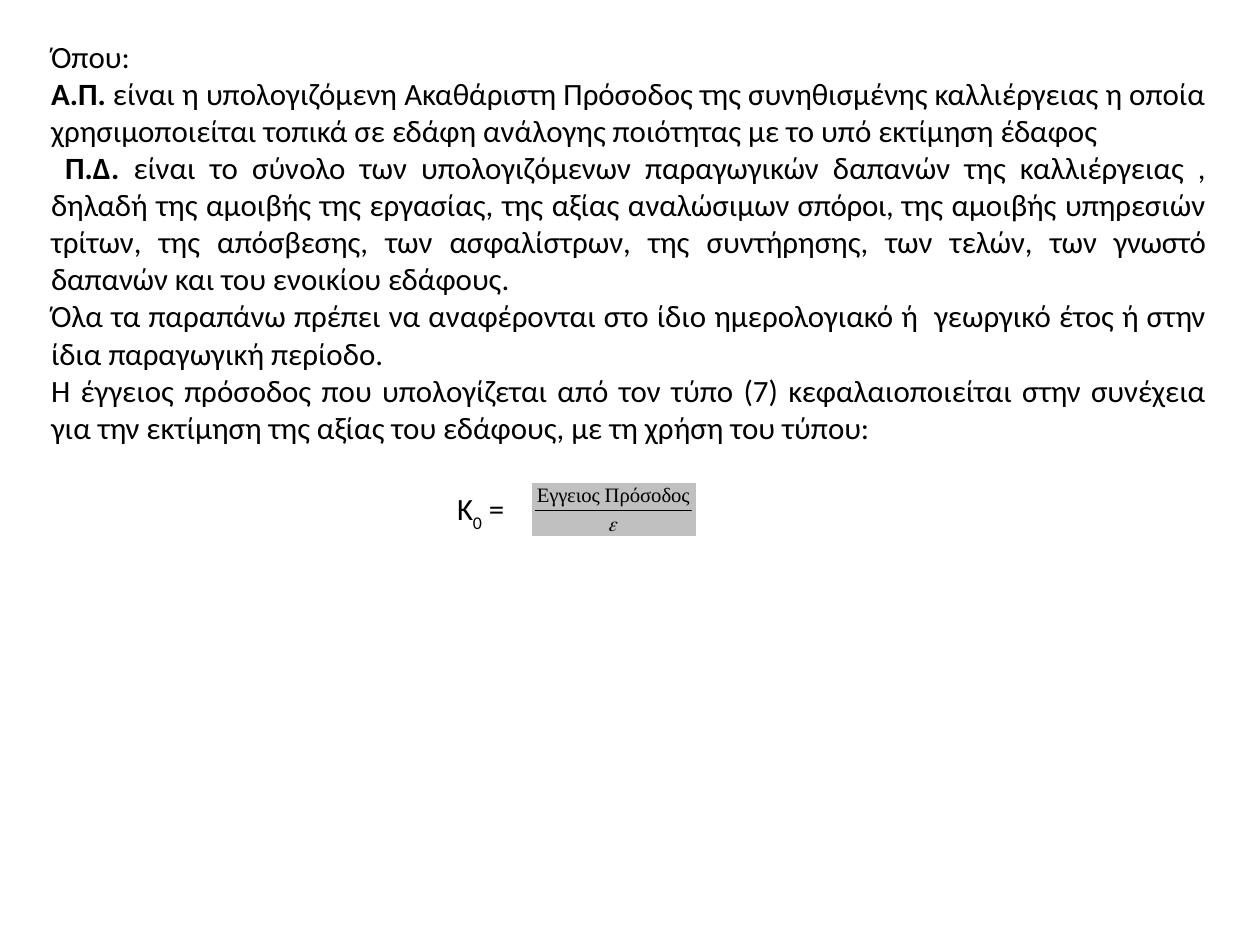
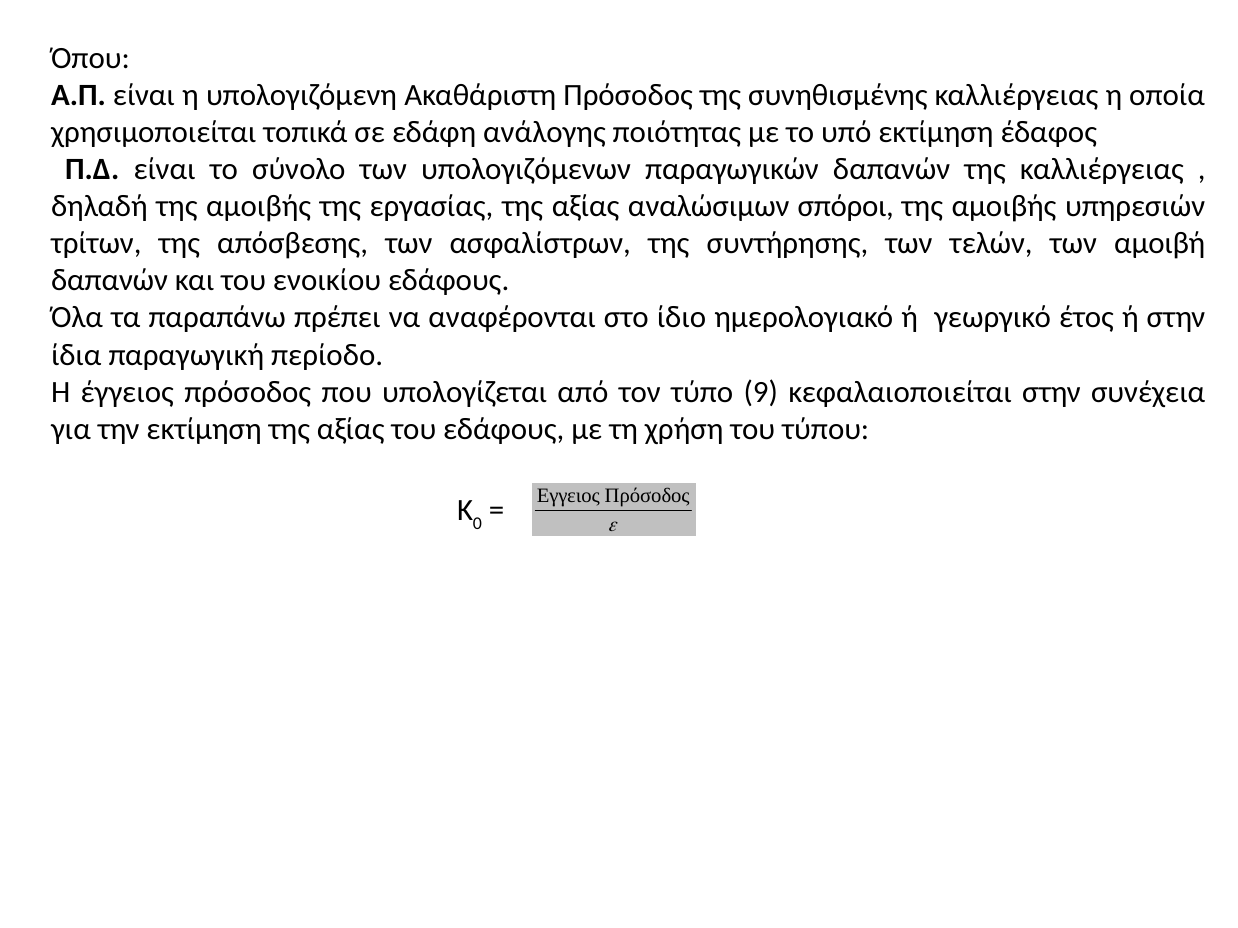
γνωστό: γνωστό -> αμοιβή
7: 7 -> 9
